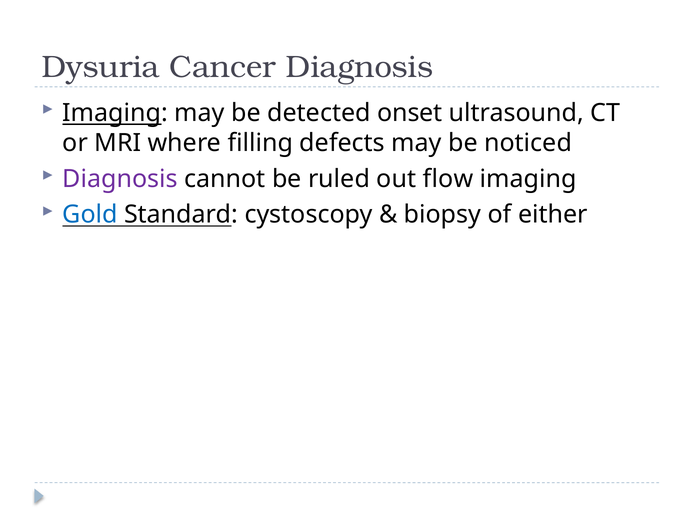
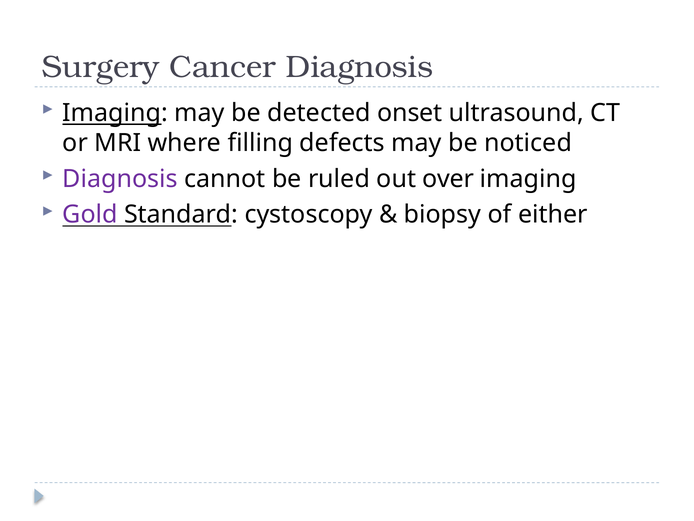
Dysuria: Dysuria -> Surgery
flow: flow -> over
Gold colour: blue -> purple
